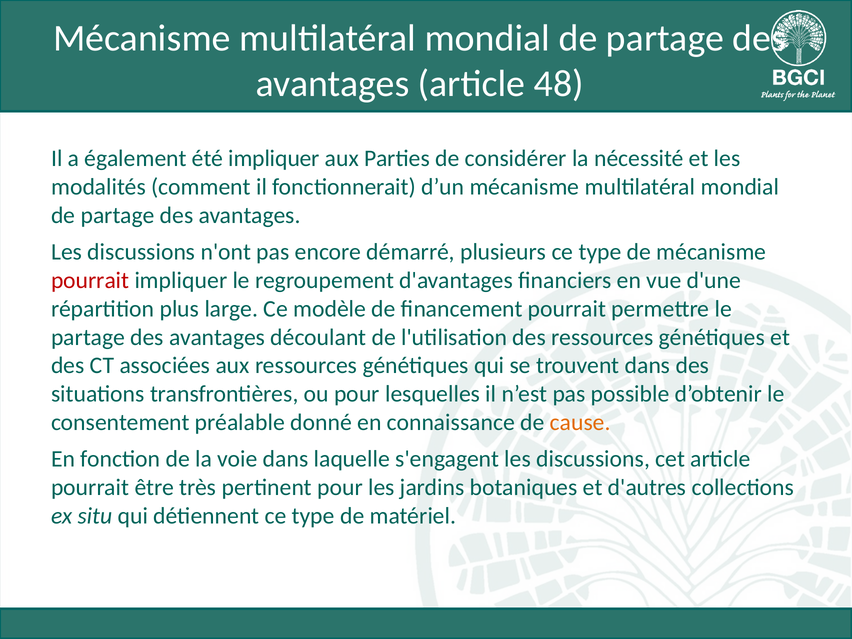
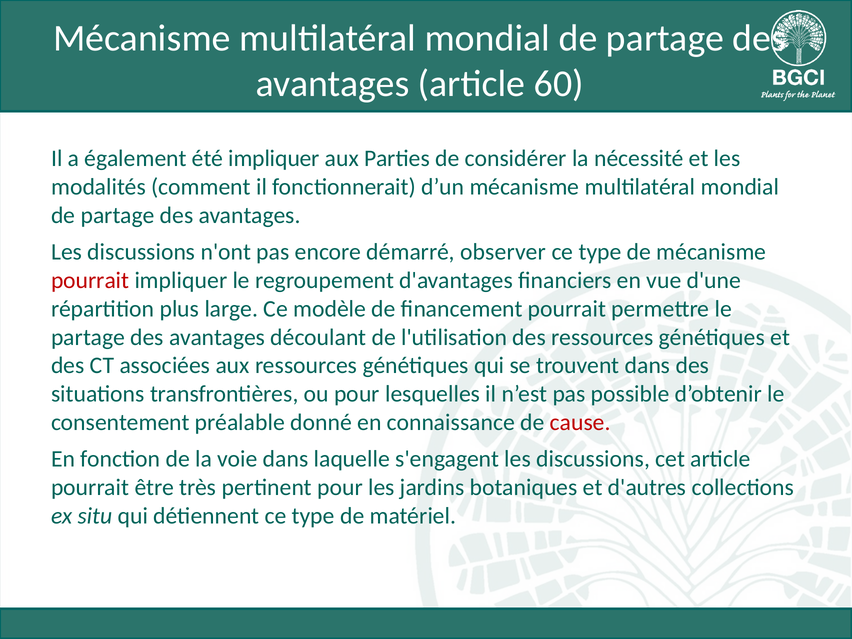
48: 48 -> 60
plusieurs: plusieurs -> observer
cause colour: orange -> red
